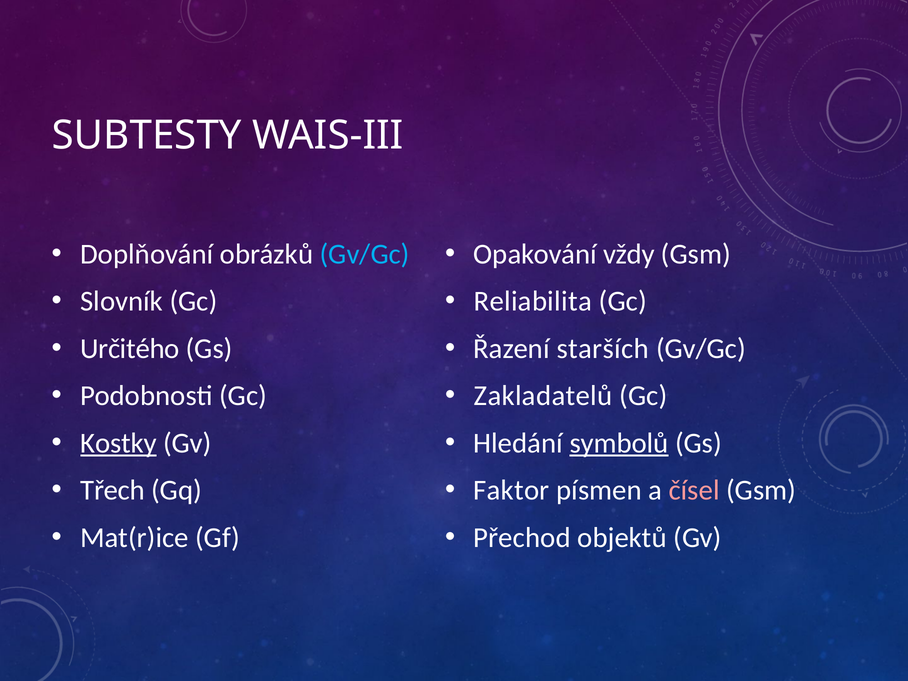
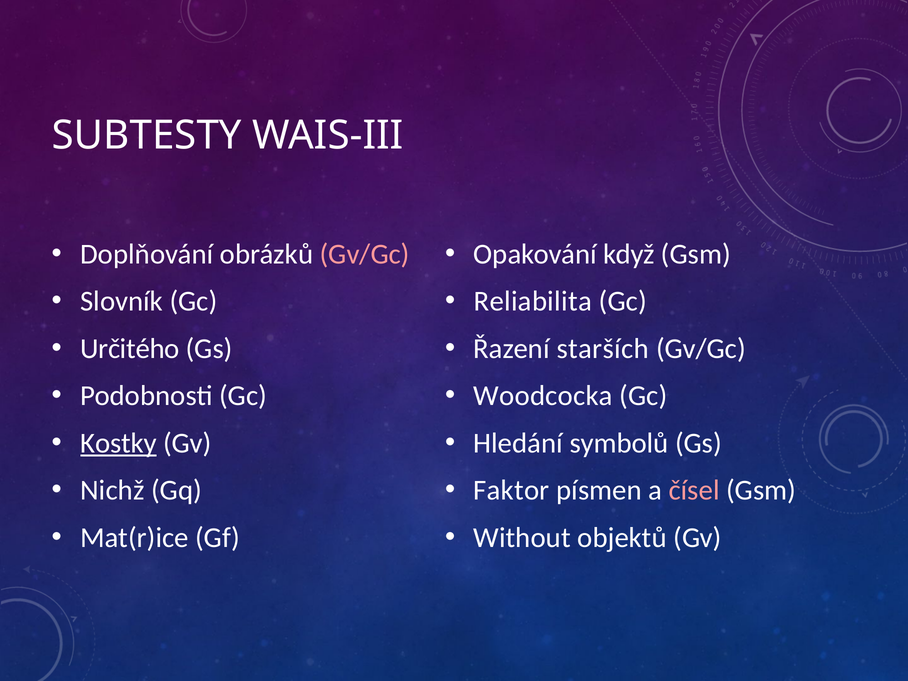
Gv/Gc at (365, 254) colour: light blue -> pink
vždy: vždy -> když
Zakladatelů: Zakladatelů -> Woodcocka
symbolů underline: present -> none
Třech: Třech -> Nichž
Přechod: Přechod -> Without
